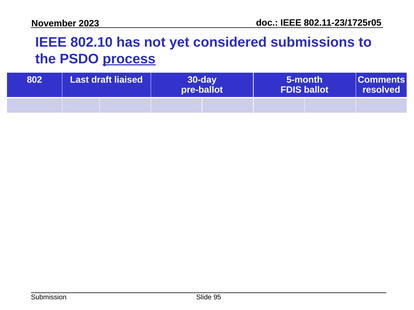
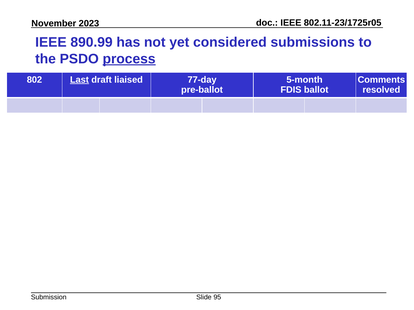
802.10: 802.10 -> 890.99
Last underline: none -> present
30-day: 30-day -> 77-day
